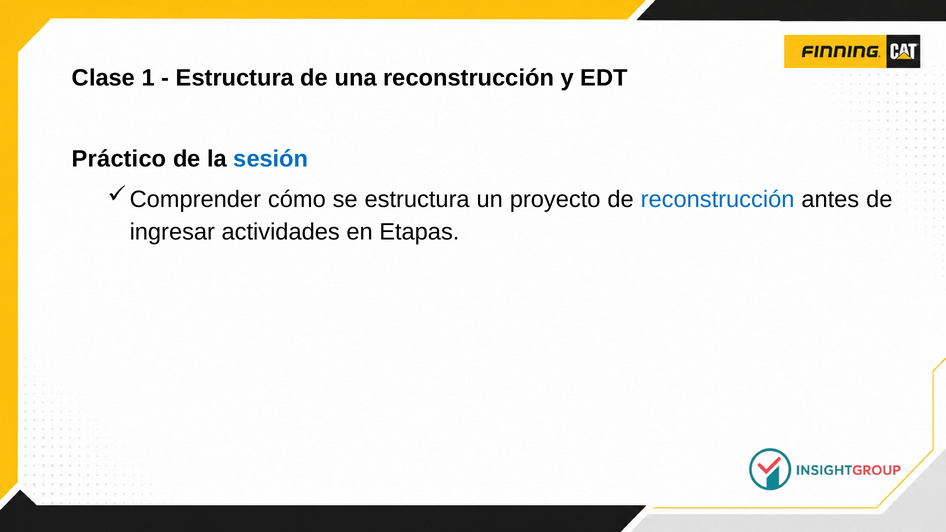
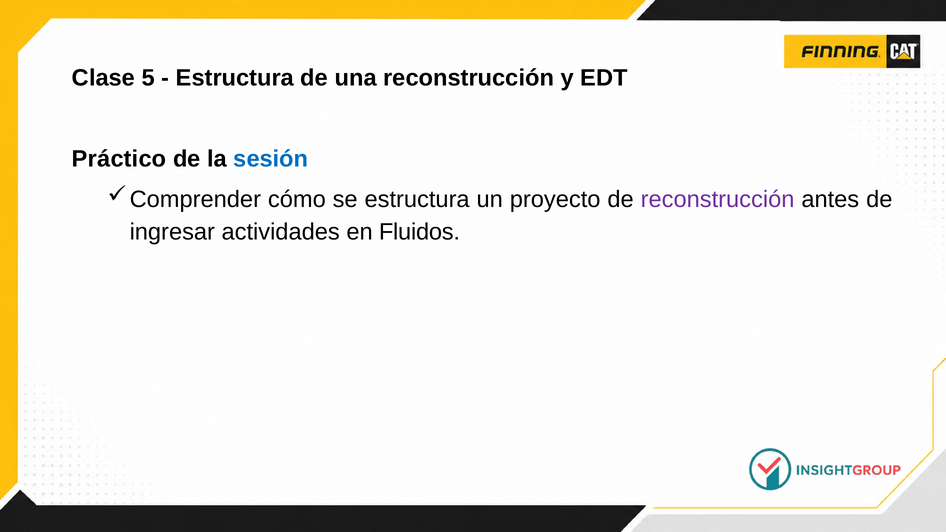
1: 1 -> 5
reconstrucción at (718, 200) colour: blue -> purple
Etapas: Etapas -> Fluidos
